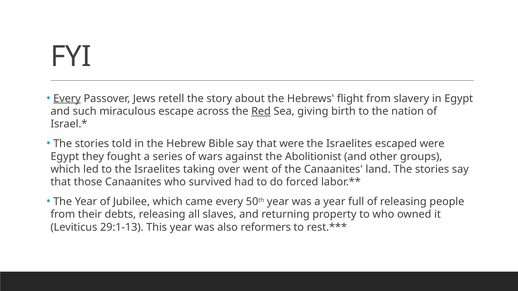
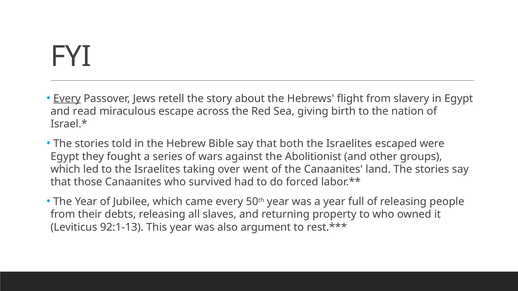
such: such -> read
Red underline: present -> none
that were: were -> both
29:1-13: 29:1-13 -> 92:1-13
reformers: reformers -> argument
